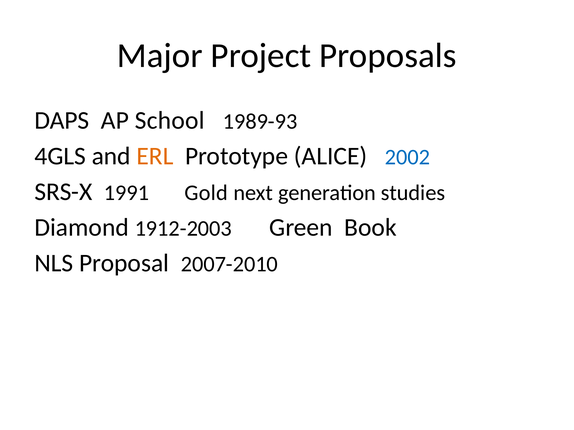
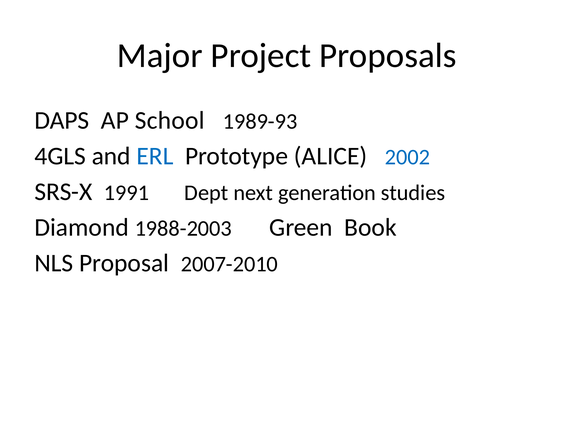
ERL colour: orange -> blue
Gold: Gold -> Dept
1912-2003: 1912-2003 -> 1988-2003
